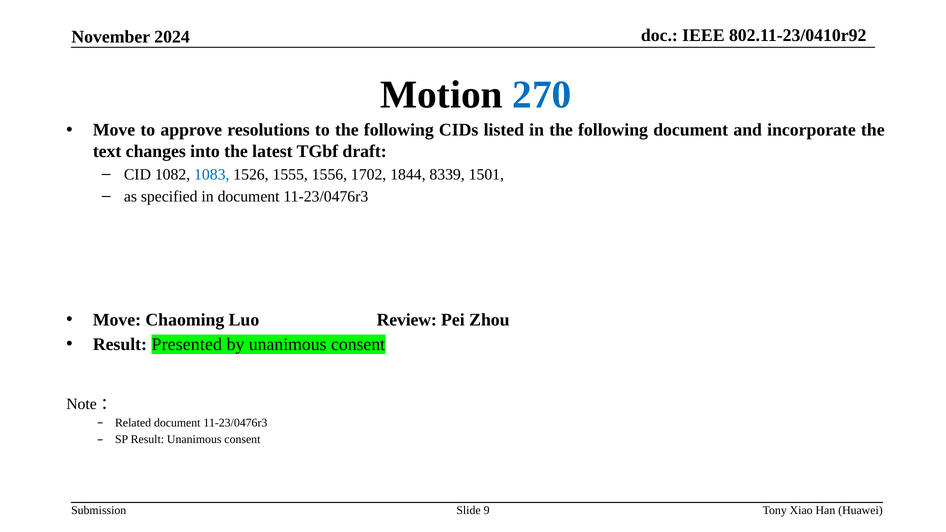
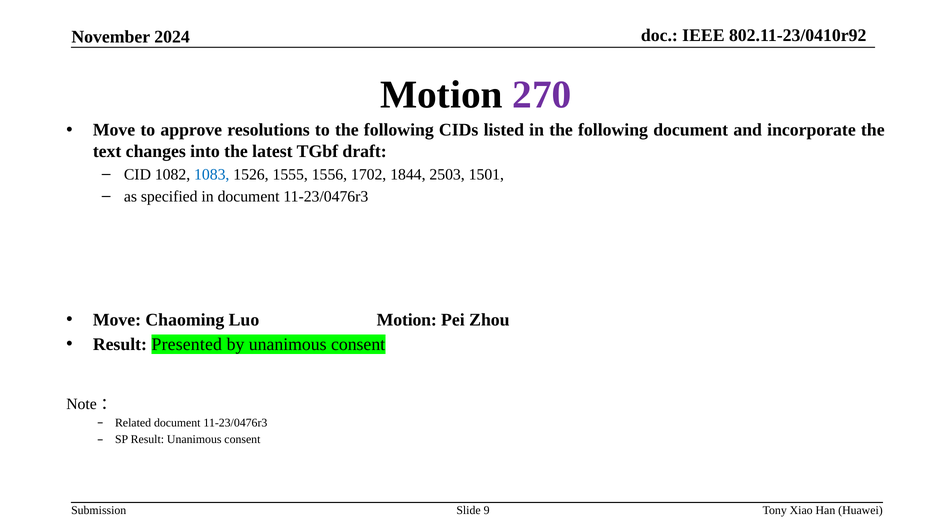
270 colour: blue -> purple
8339: 8339 -> 2503
Luo Review: Review -> Motion
